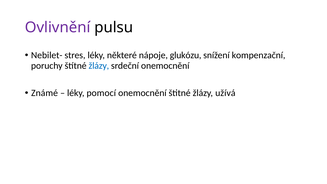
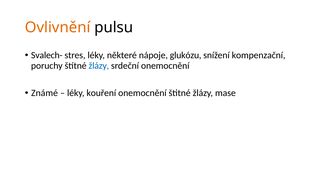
Ovlivnění colour: purple -> orange
Nebilet-: Nebilet- -> Svalech-
pomocí: pomocí -> kouření
užívá: užívá -> mase
